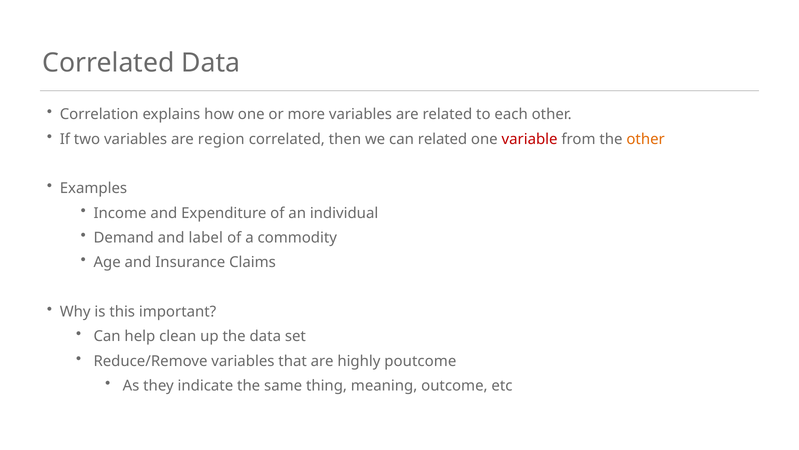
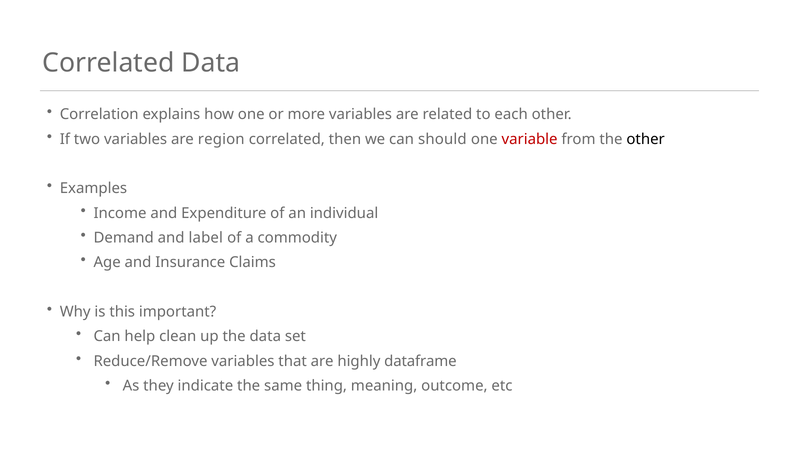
can related: related -> should
other at (646, 139) colour: orange -> black
poutcome: poutcome -> dataframe
